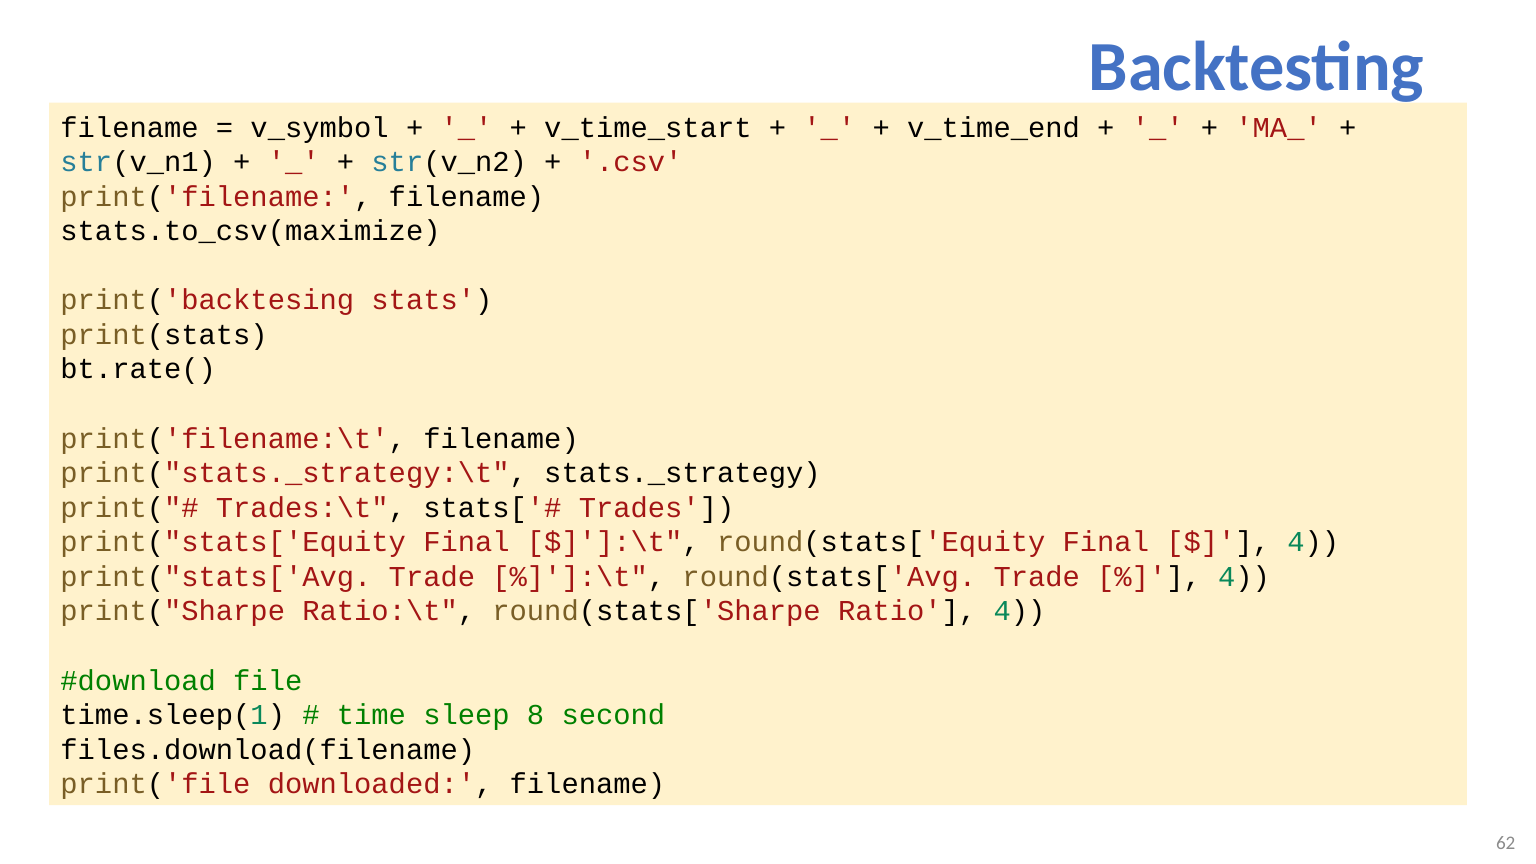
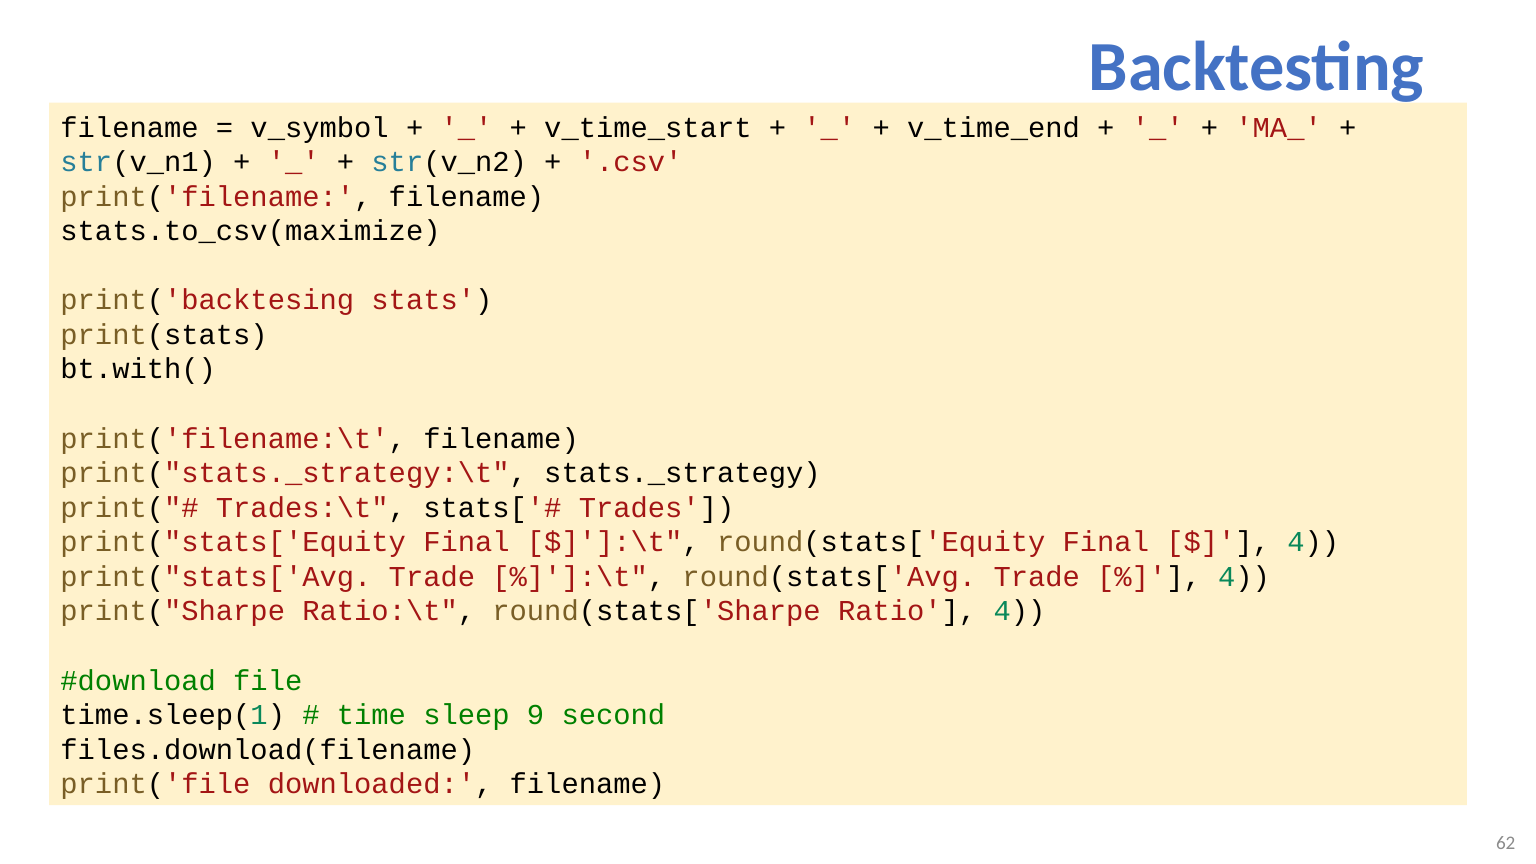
bt.rate(: bt.rate( -> bt.with(
8: 8 -> 9
